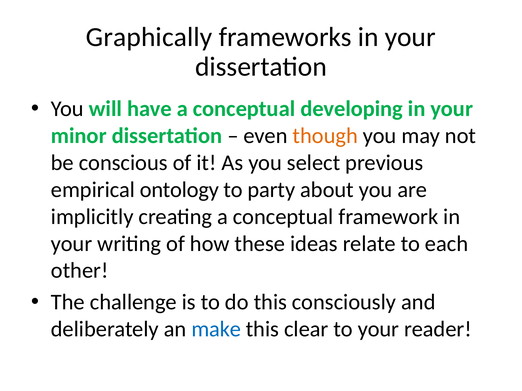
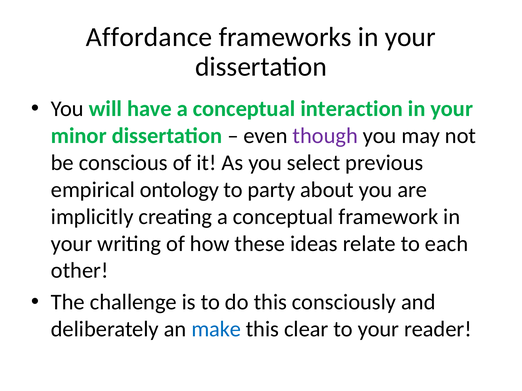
Graphically: Graphically -> Affordance
developing: developing -> interaction
though colour: orange -> purple
